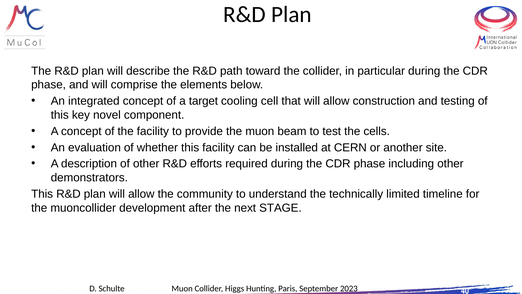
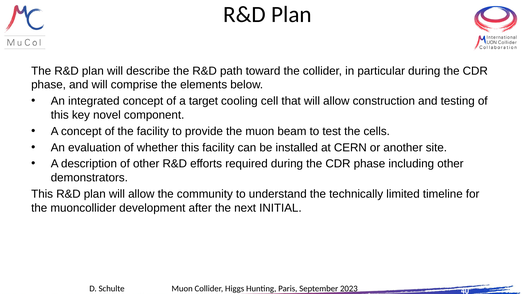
STAGE: STAGE -> INITIAL
